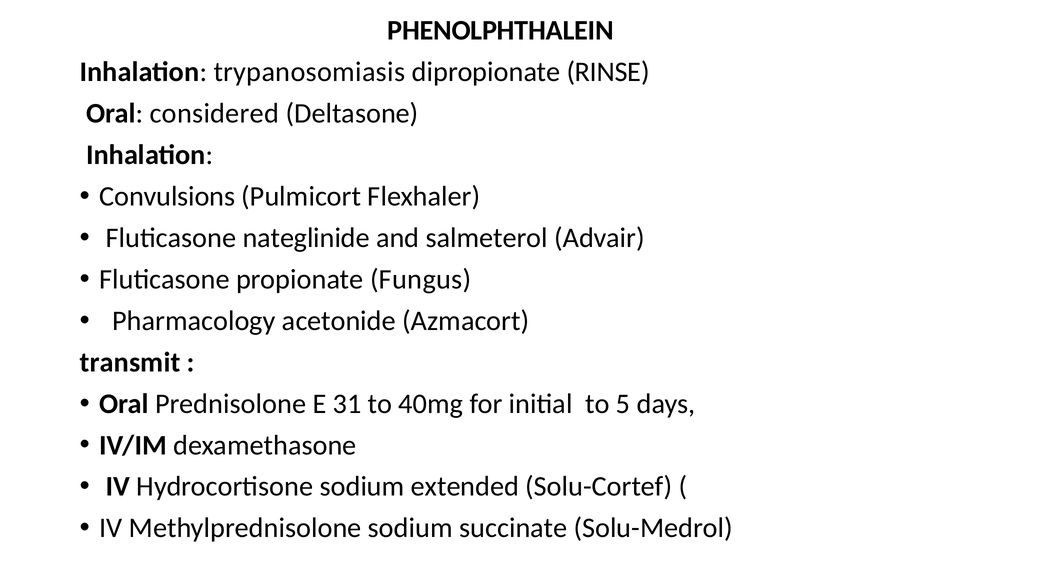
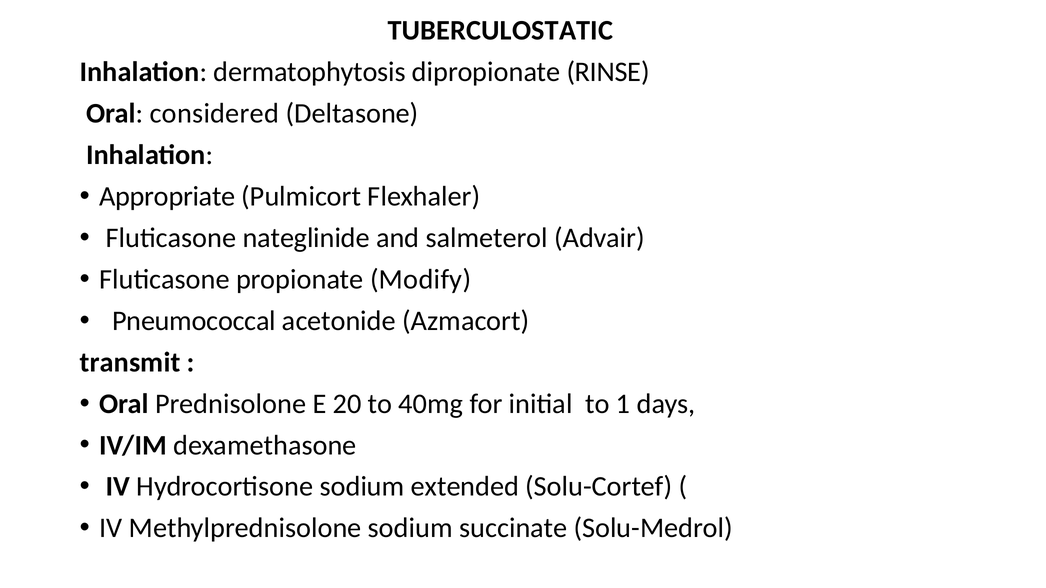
PHENOLPHTHALEIN: PHENOLPHTHALEIN -> TUBERCULOSTATIC
trypanosomiasis: trypanosomiasis -> dermatophytosis
Convulsions: Convulsions -> Appropriate
Fungus: Fungus -> Modify
Pharmacology: Pharmacology -> Pneumococcal
31: 31 -> 20
5: 5 -> 1
